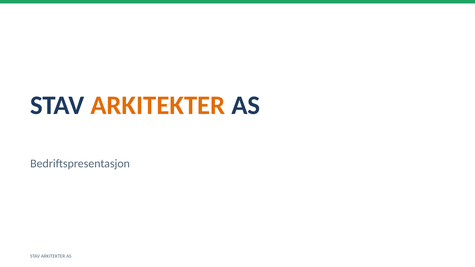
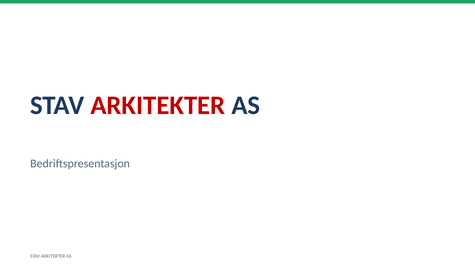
ARKITEKTER at (158, 105) colour: orange -> red
